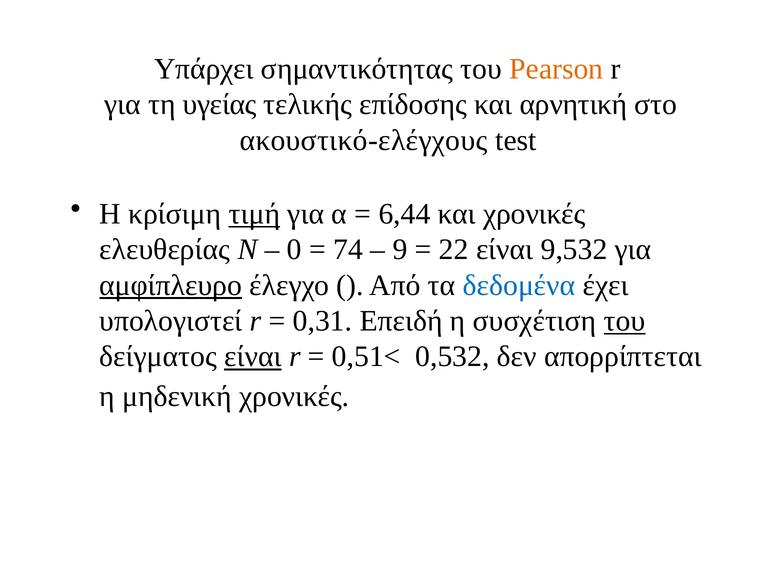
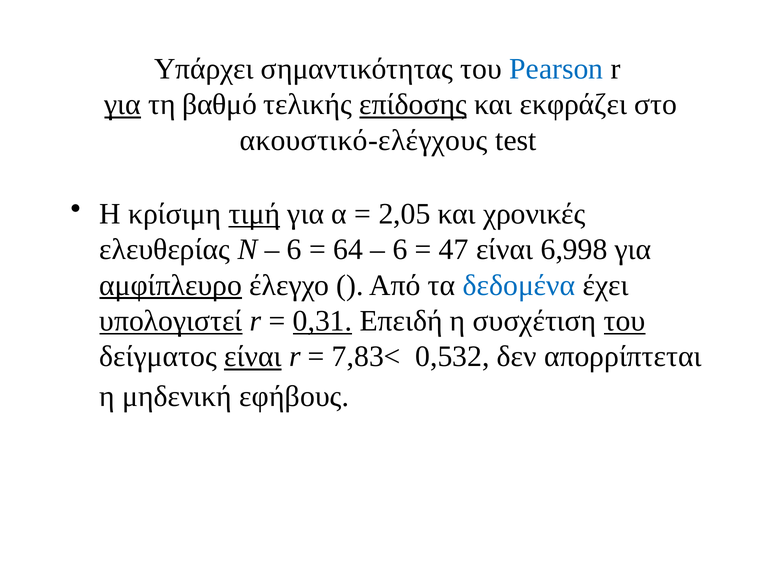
Pearson colour: orange -> blue
για at (123, 105) underline: none -> present
υγείας: υγείας -> βαθμό
επίδοσης underline: none -> present
αρνητική: αρνητική -> εκφράζει
6,44: 6,44 -> 2,05
0 at (294, 250): 0 -> 6
74: 74 -> 64
9 at (400, 250): 9 -> 6
22: 22 -> 47
9,532: 9,532 -> 6,998
υπολογιστεί underline: none -> present
0,31 underline: none -> present
0,51<: 0,51< -> 7,83<
μηδενική χρονικές: χρονικές -> εφήβους
